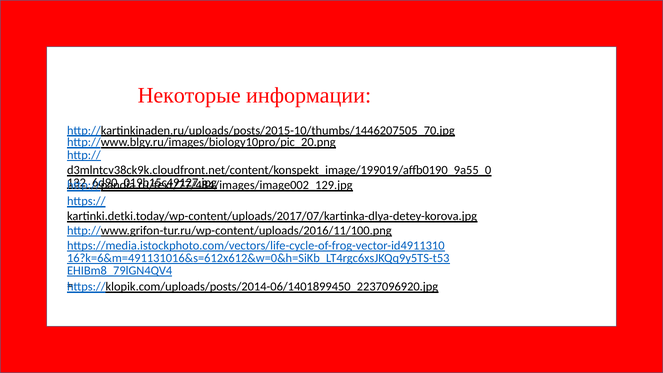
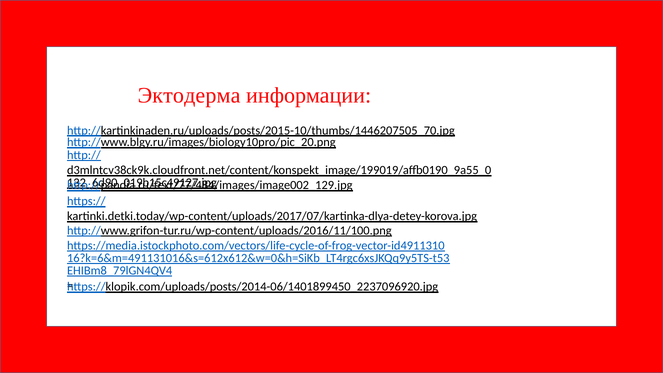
Некоторые: Некоторые -> Эктодерма
